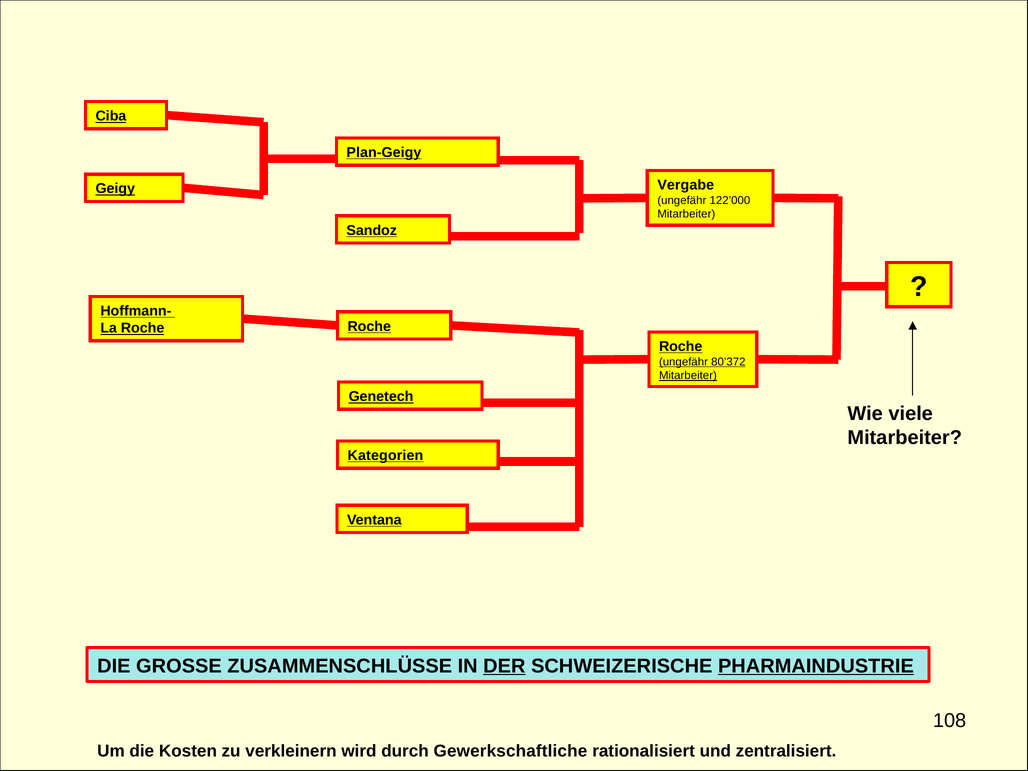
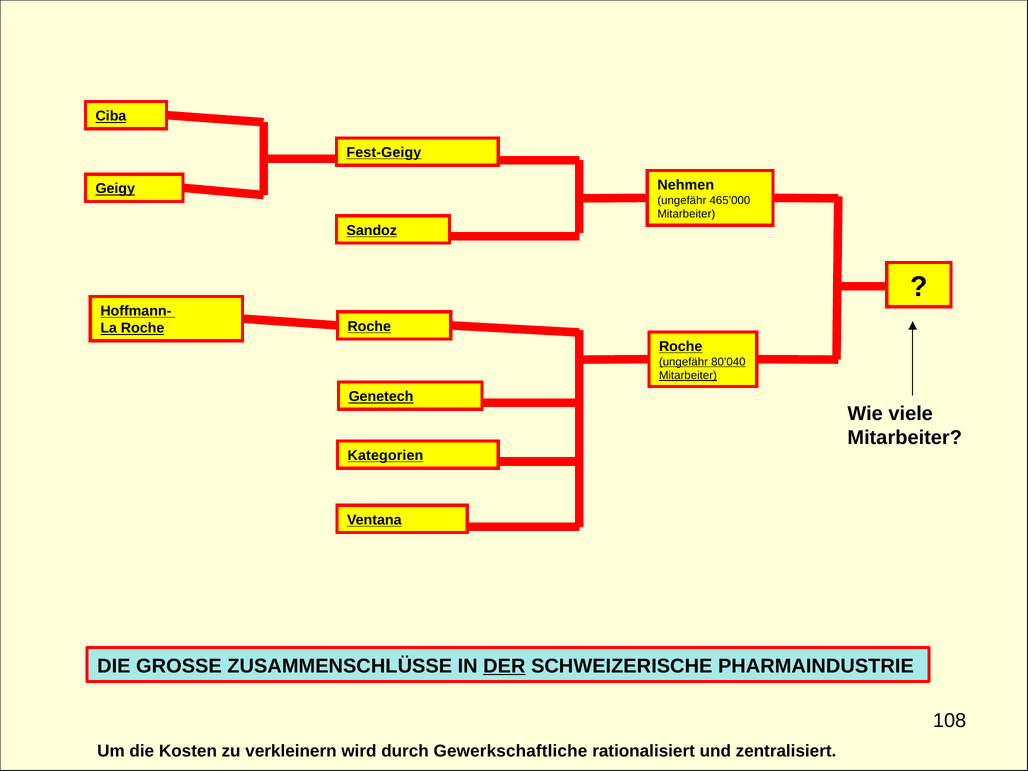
Plan-Geigy: Plan-Geigy -> Fest-Geigy
Vergabe: Vergabe -> Nehmen
122’000: 122’000 -> 465’000
80’372: 80’372 -> 80’040
PHARMAINDUSTRIE underline: present -> none
